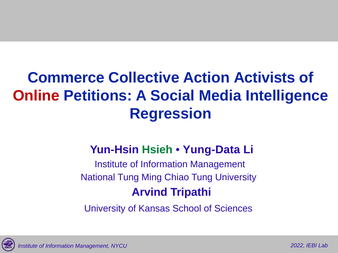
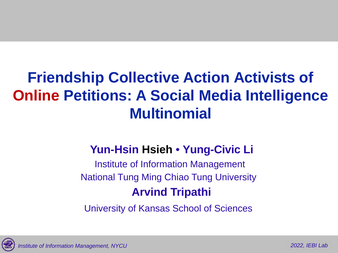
Commerce: Commerce -> Friendship
Regression: Regression -> Multinomial
Hsieh colour: green -> black
Yung-Data: Yung-Data -> Yung-Civic
